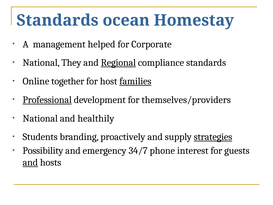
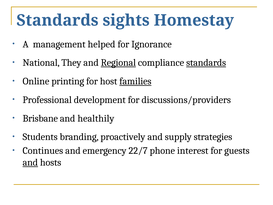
ocean: ocean -> sights
Corporate: Corporate -> Ignorance
standards at (206, 63) underline: none -> present
together: together -> printing
Professional underline: present -> none
themselves/providers: themselves/providers -> discussions/providers
National at (40, 118): National -> Brisbane
strategies underline: present -> none
Possibility: Possibility -> Continues
34/7: 34/7 -> 22/7
